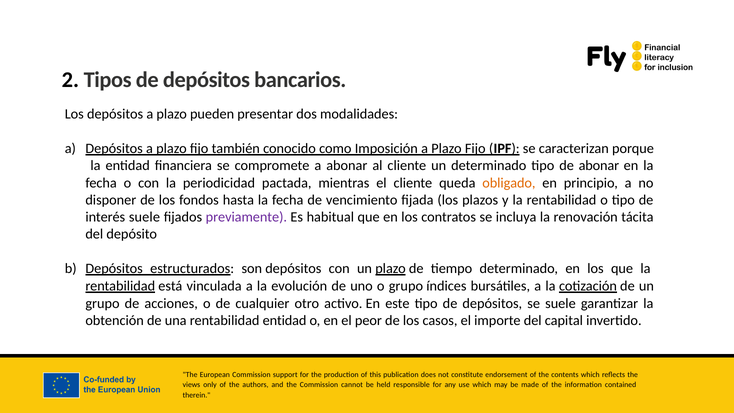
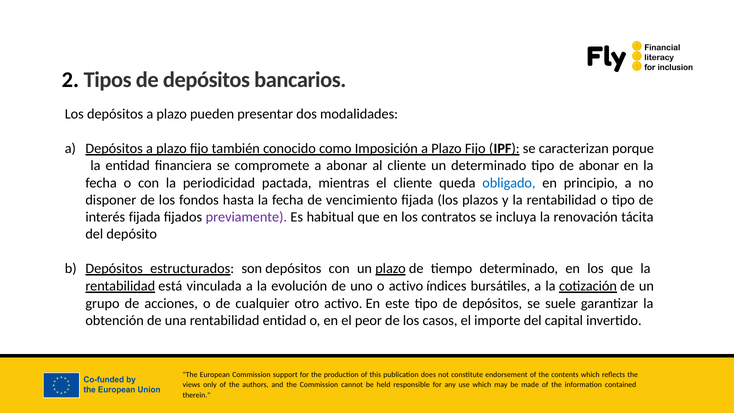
obligado colour: orange -> blue
interés suele: suele -> fijada
o grupo: grupo -> activo
